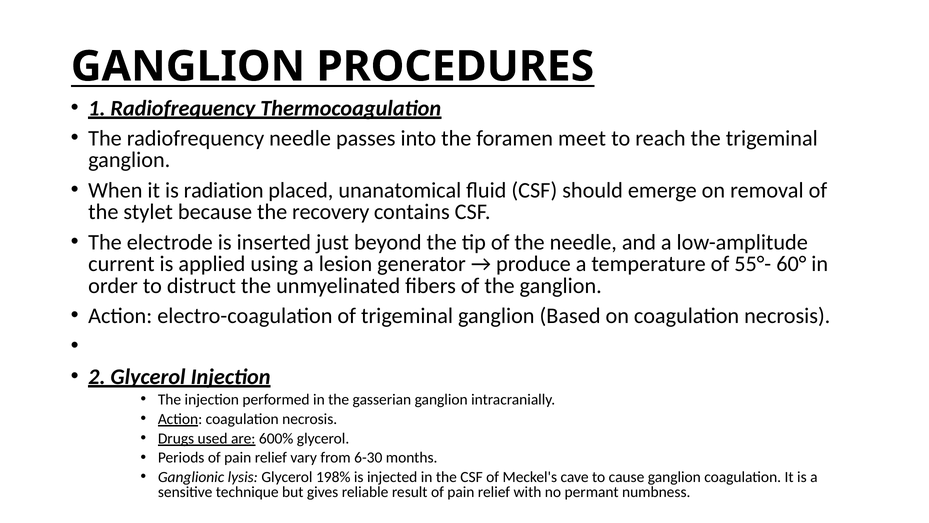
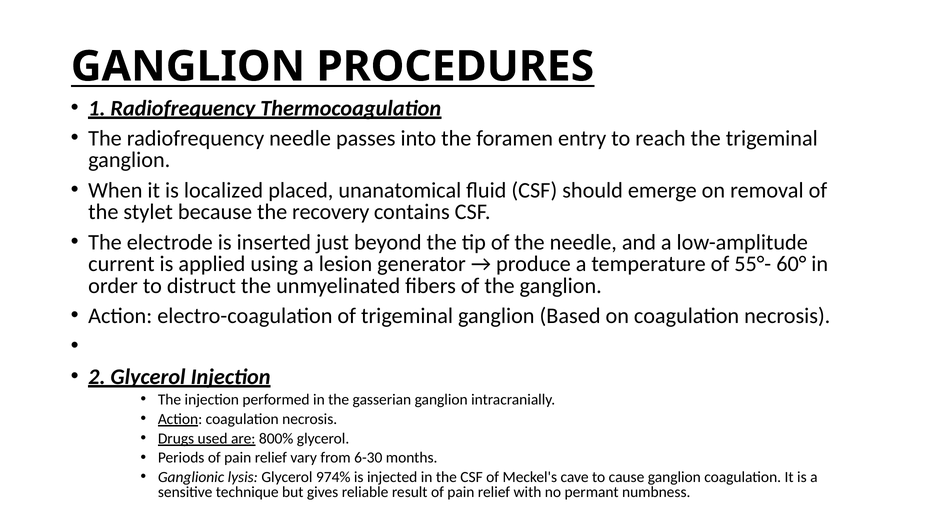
meet: meet -> entry
radiation: radiation -> localized
600%: 600% -> 800%
198%: 198% -> 974%
